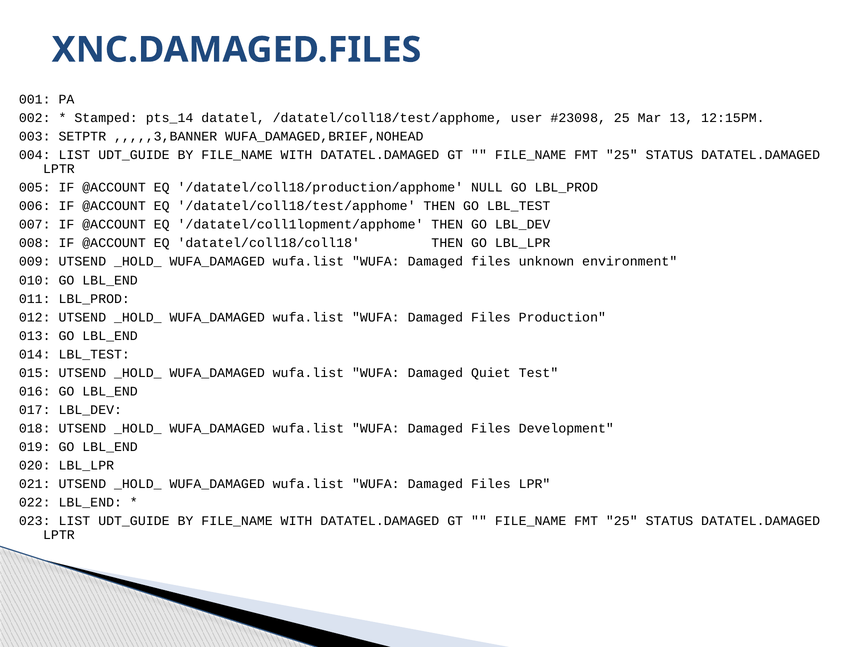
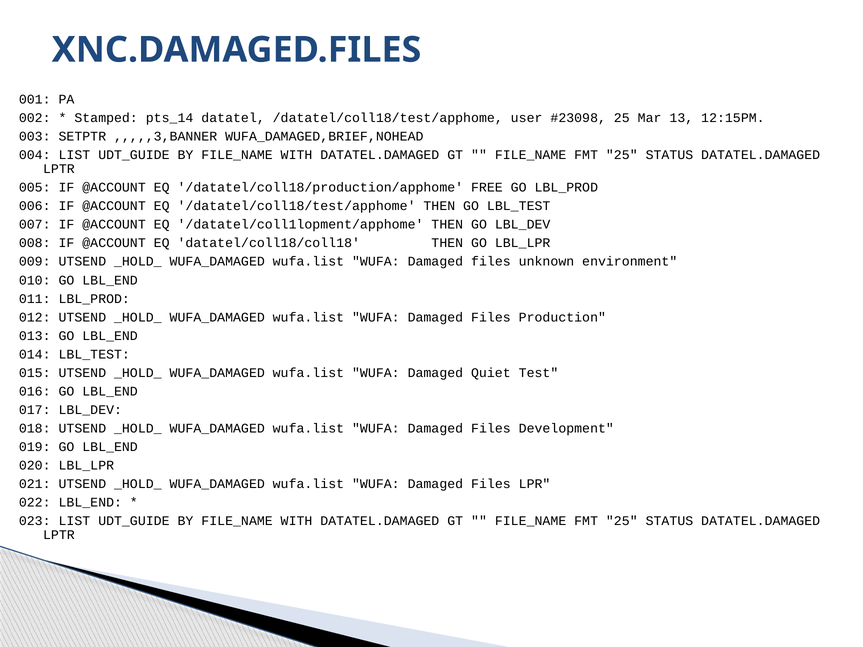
NULL: NULL -> FREE
